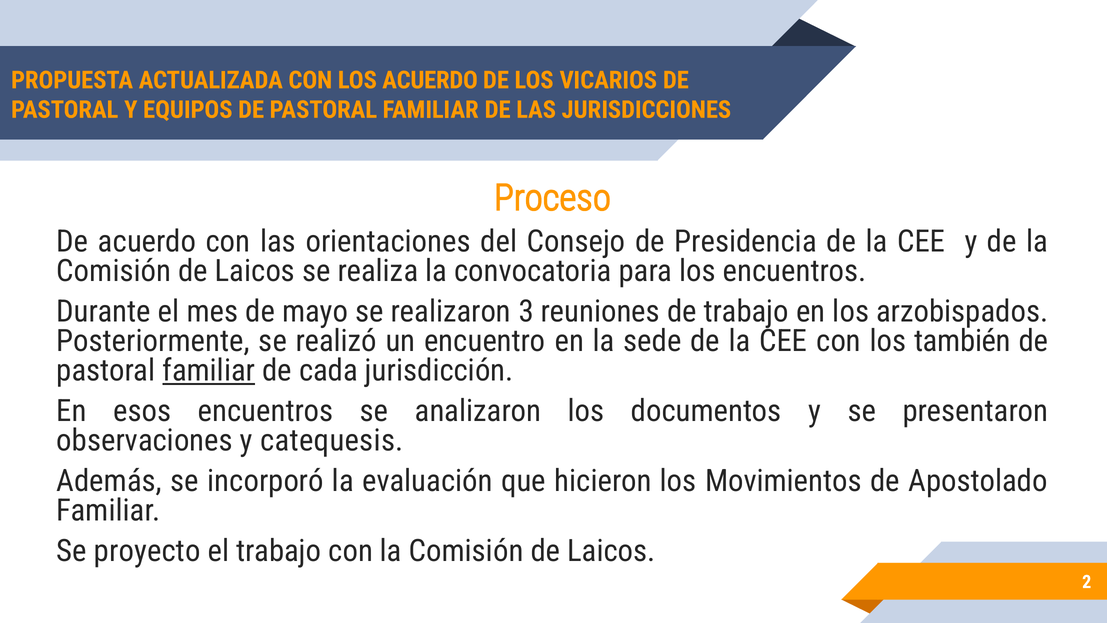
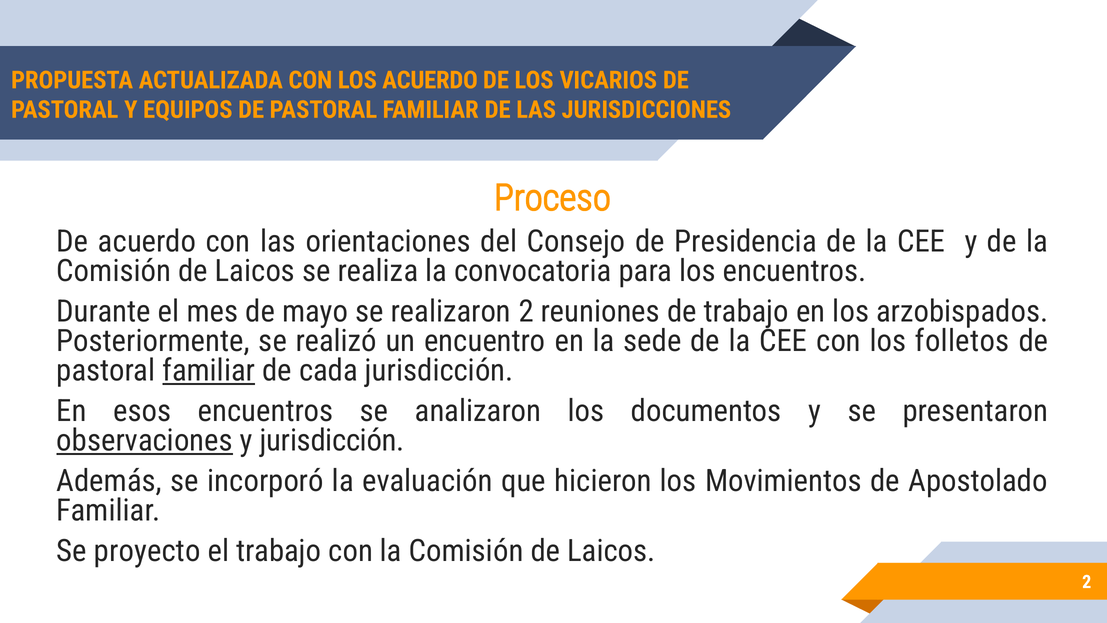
realizaron 3: 3 -> 2
también: también -> folletos
observaciones underline: none -> present
y catequesis: catequesis -> jurisdicción
